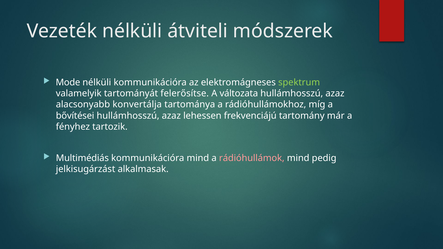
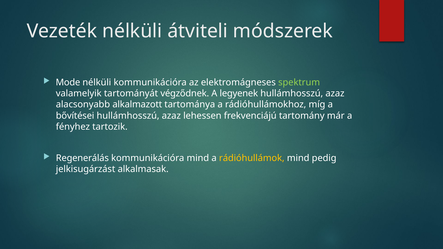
felerősítse: felerősítse -> végződnek
változata: változata -> legyenek
konvertálja: konvertálja -> alkalmazott
Multimédiás: Multimédiás -> Regenerálás
rádióhullámok colour: pink -> yellow
